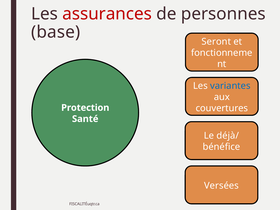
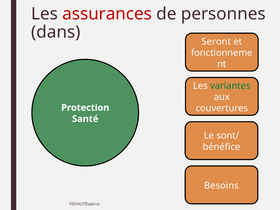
base: base -> dans
variantes colour: blue -> green
déjà/: déjà/ -> sont/
Versées: Versées -> Besoins
